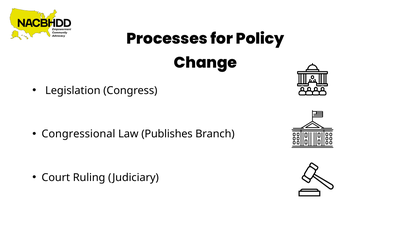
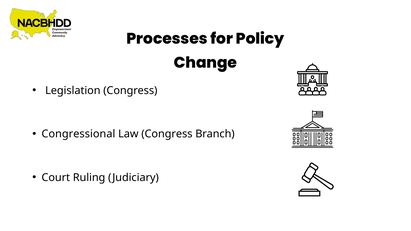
Law Publishes: Publishes -> Congress
